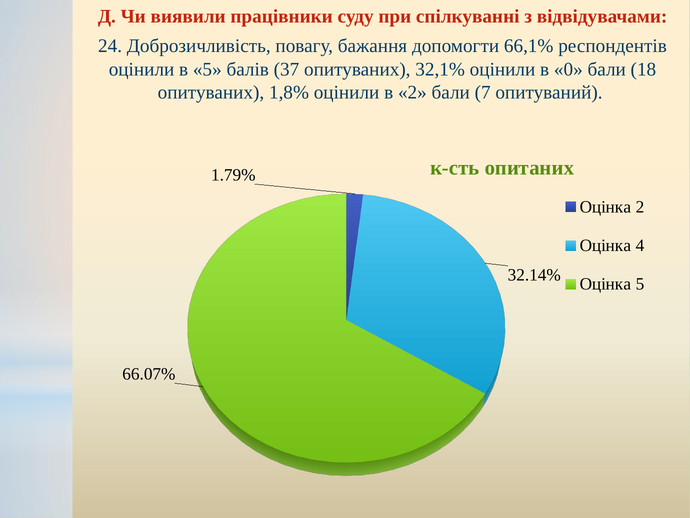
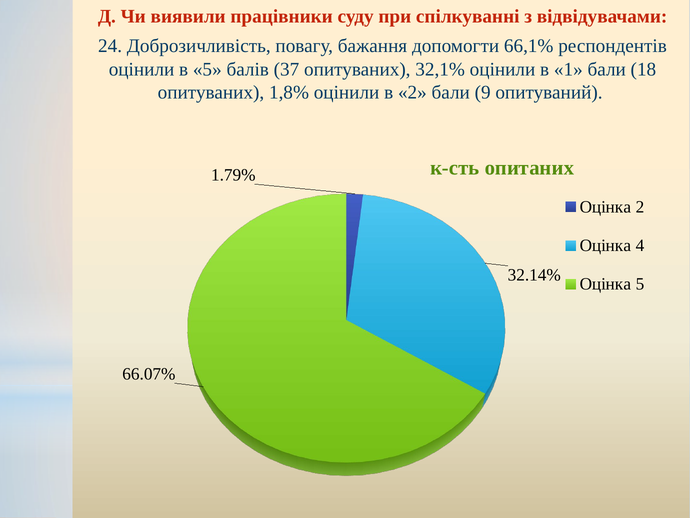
0: 0 -> 1
7: 7 -> 9
